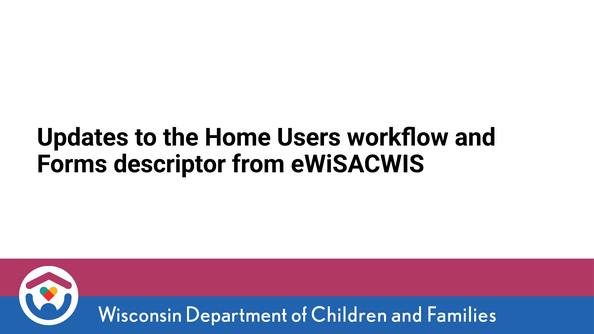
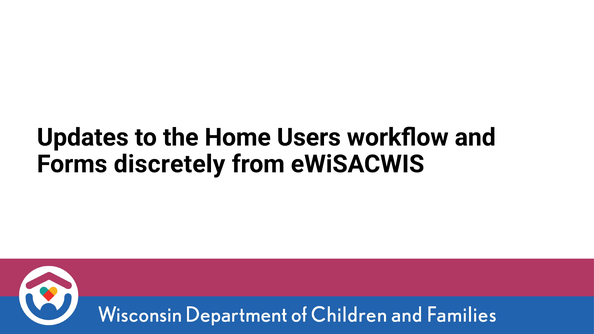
descriptor: descriptor -> discretely
